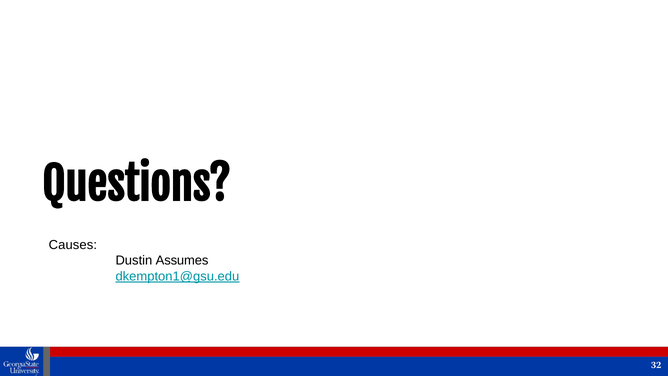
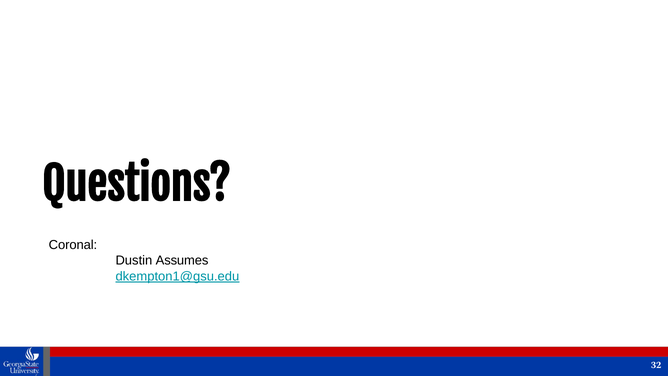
Causes: Causes -> Coronal
